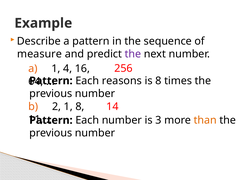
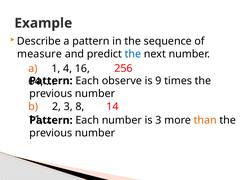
the at (133, 54) colour: purple -> blue
reasons: reasons -> observe
is 8: 8 -> 9
2 1: 1 -> 3
